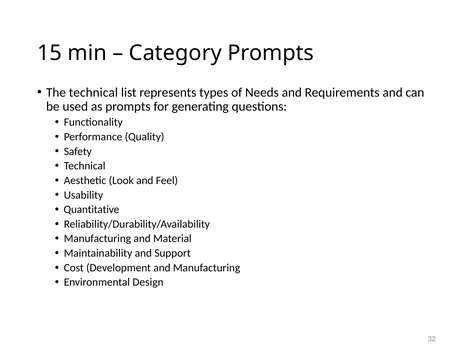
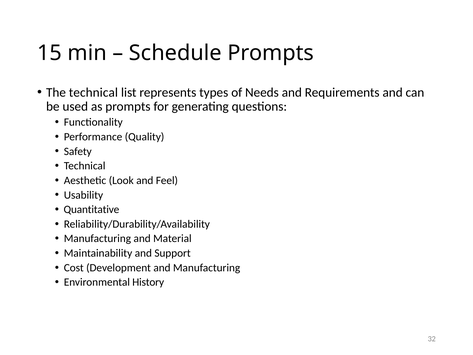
Category: Category -> Schedule
Design: Design -> History
